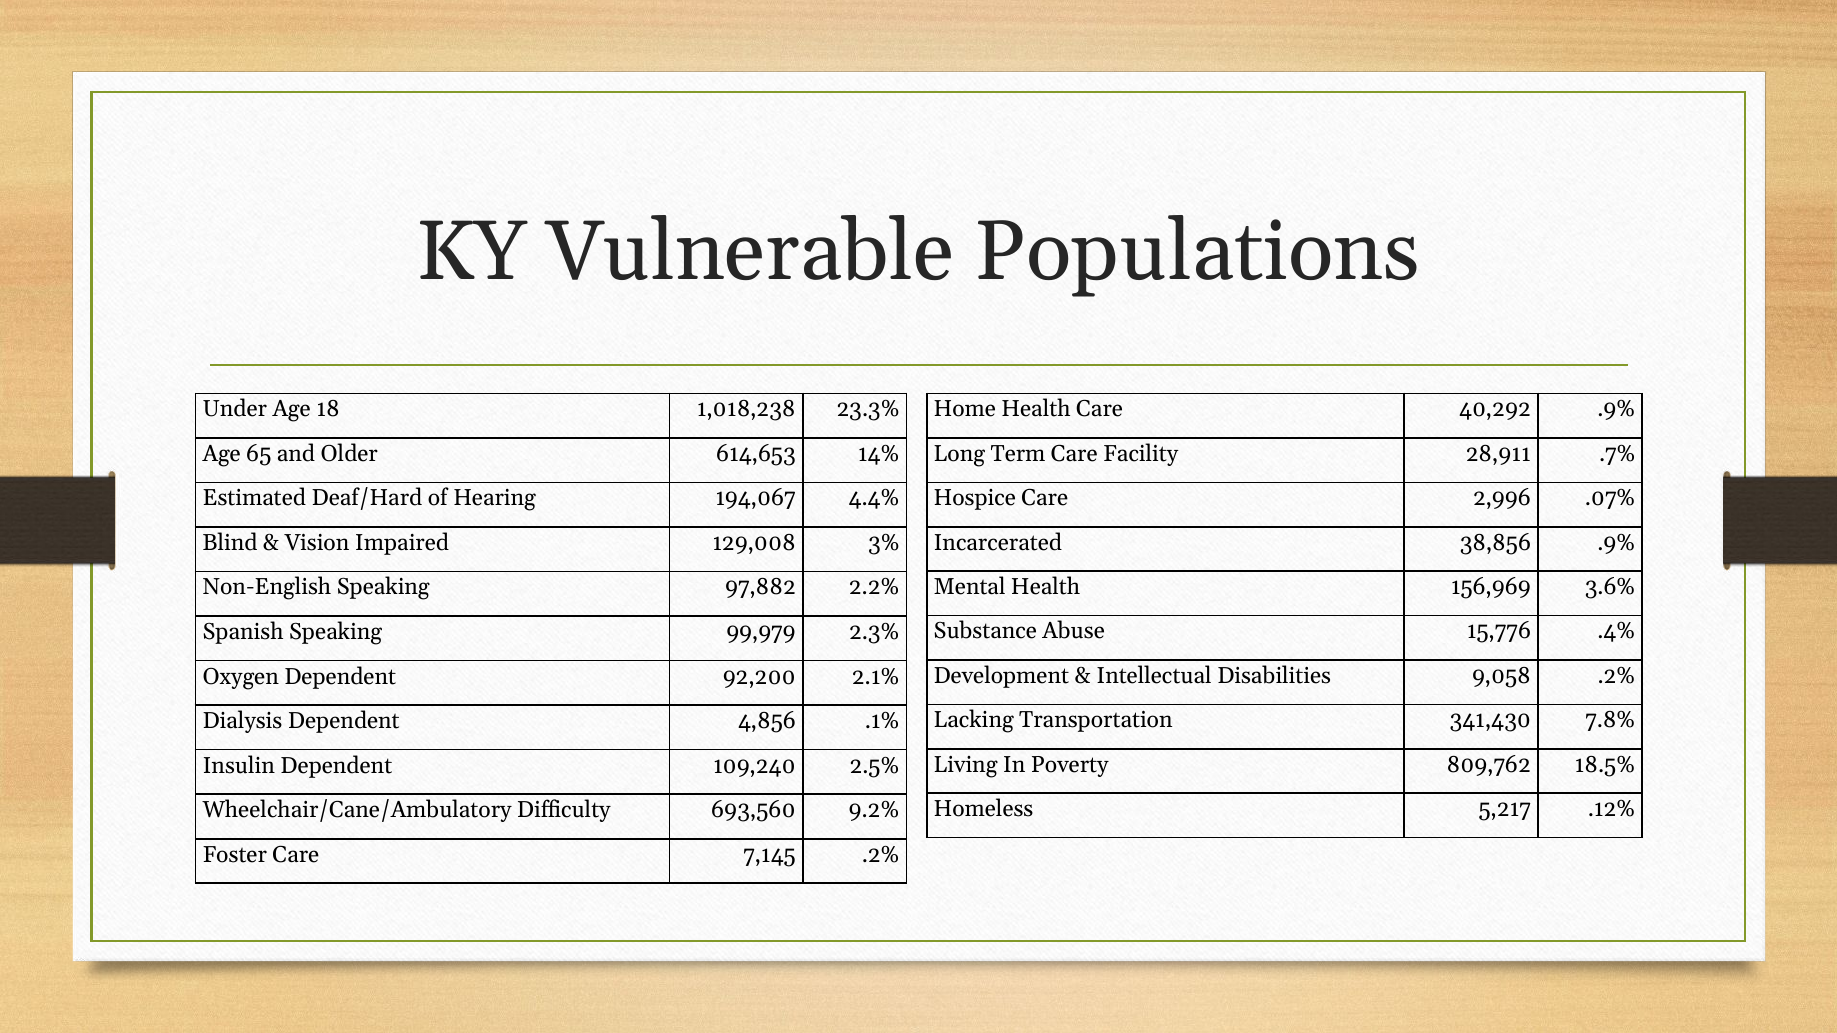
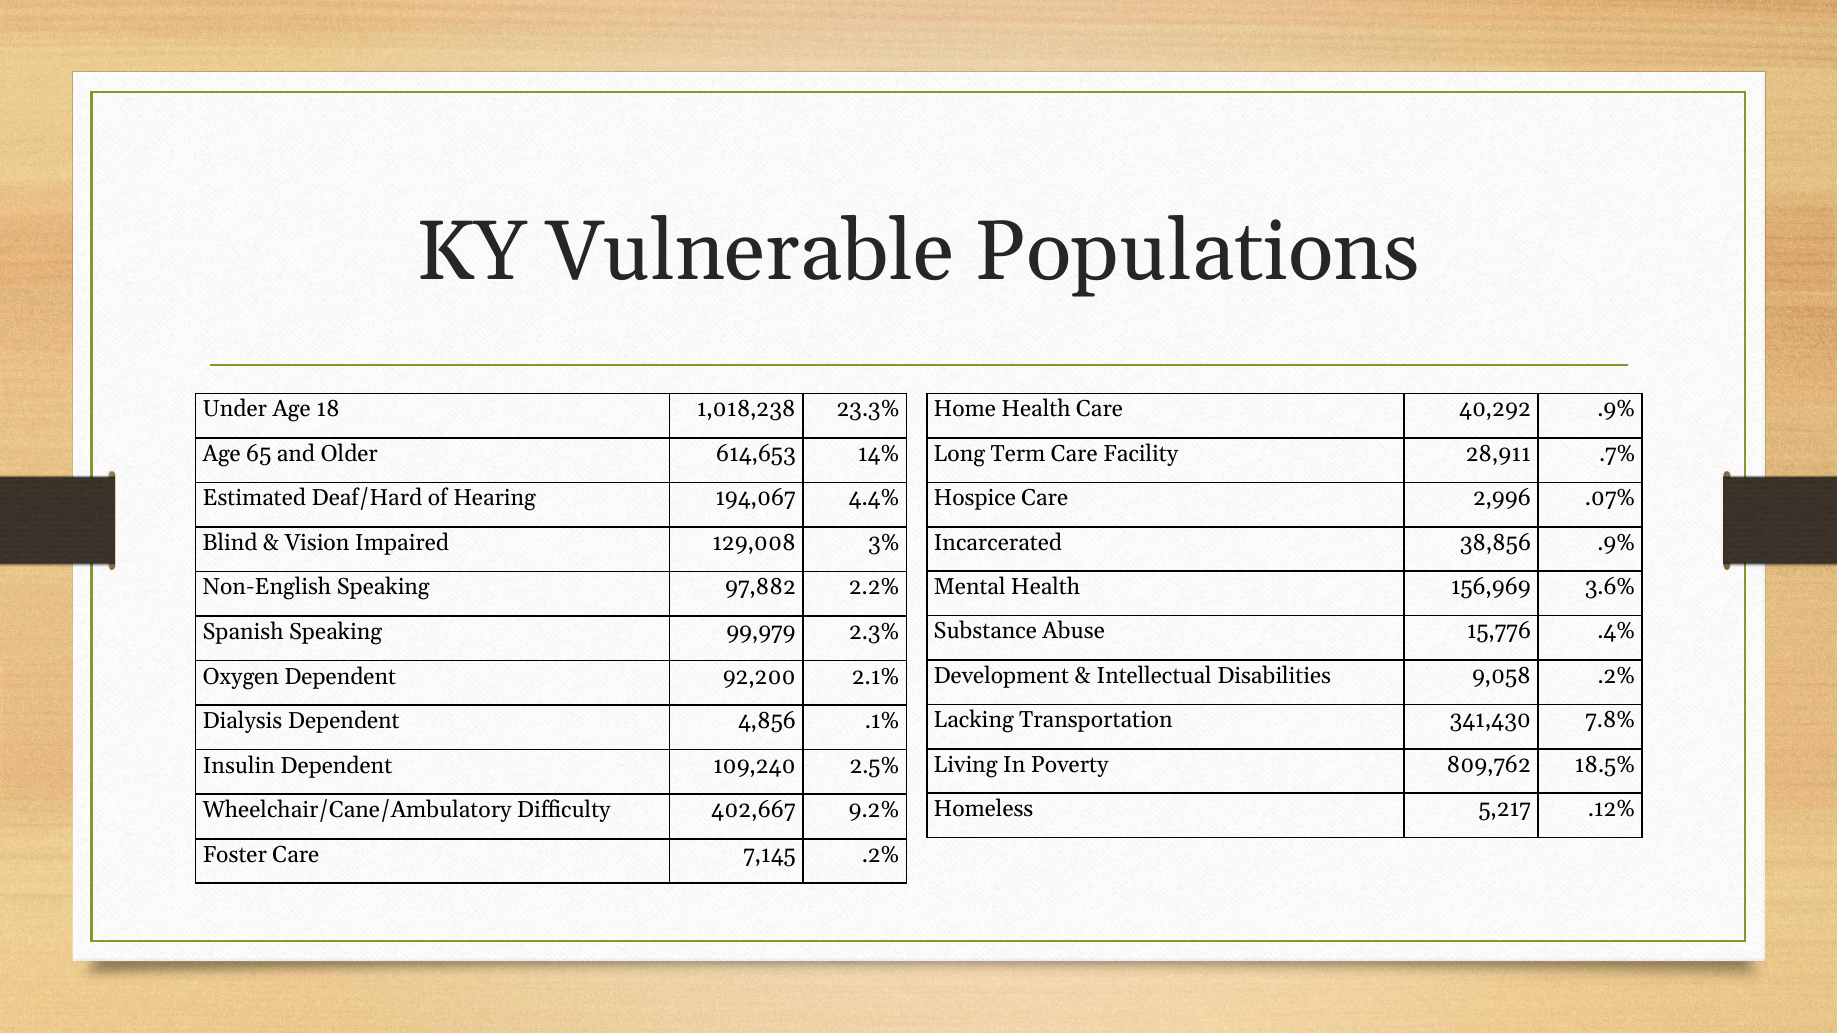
693,560: 693,560 -> 402,667
